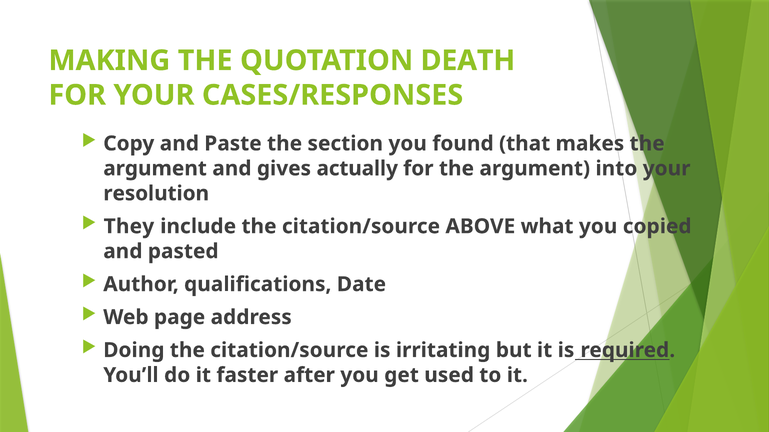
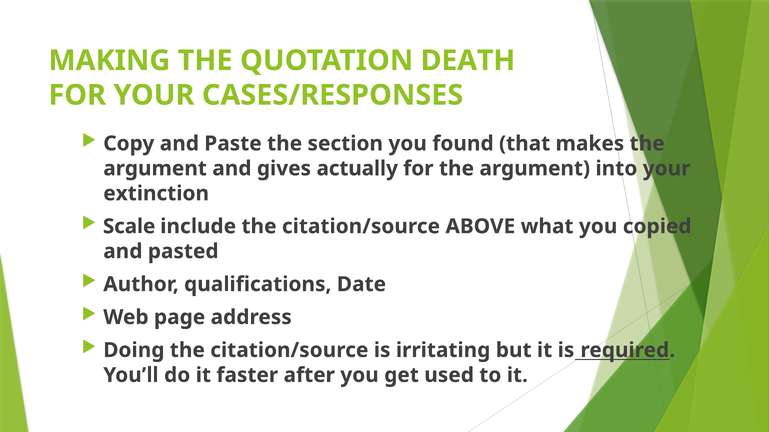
resolution: resolution -> extinction
They: They -> Scale
